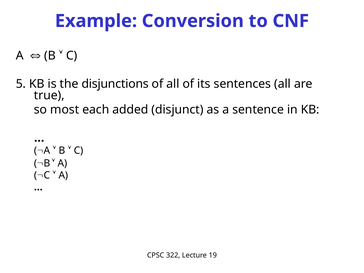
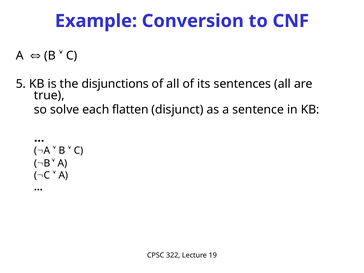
most: most -> solve
added: added -> flatten
